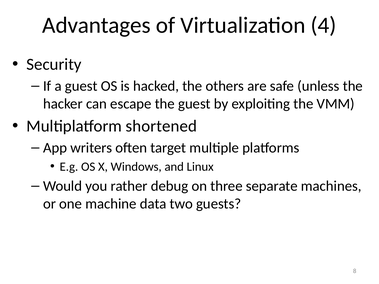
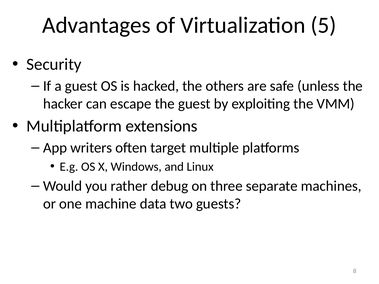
4: 4 -> 5
shortened: shortened -> extensions
